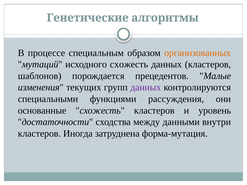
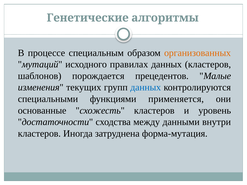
исходного схожесть: схожесть -> правилах
данных at (146, 88) colour: purple -> blue
рассуждения: рассуждения -> применяется
